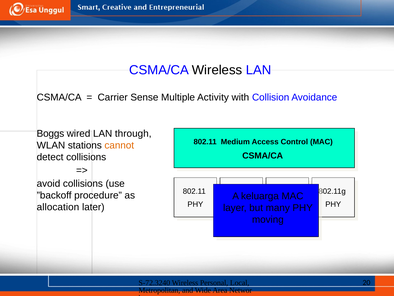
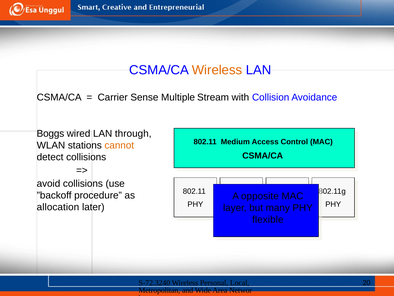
Wireless at (217, 70) colour: black -> orange
Activity: Activity -> Stream
keluarga: keluarga -> opposite
moving: moving -> flexible
